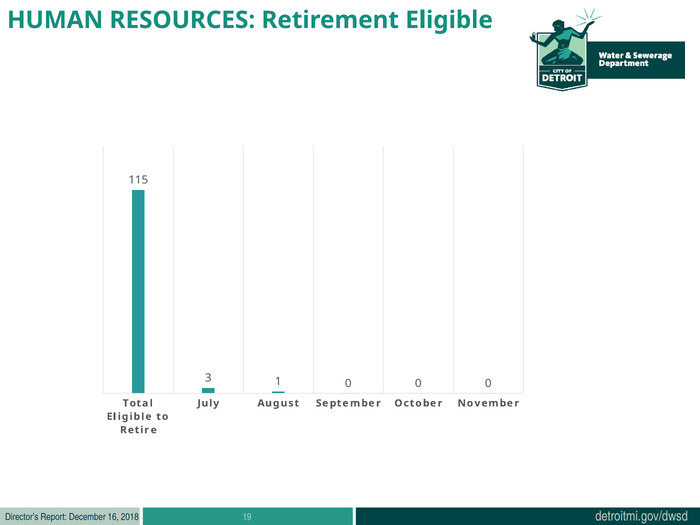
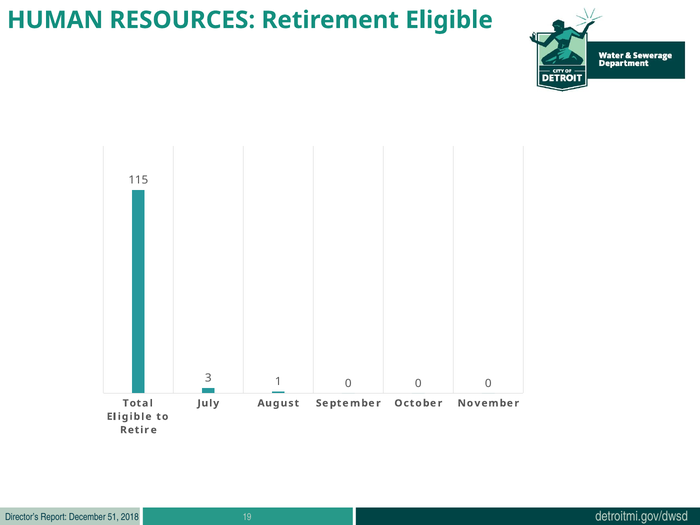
16: 16 -> 51
